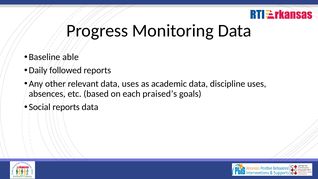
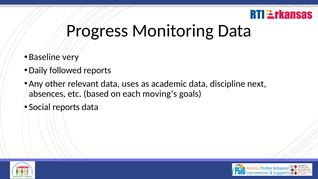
able: able -> very
discipline uses: uses -> next
praised’s: praised’s -> moving’s
